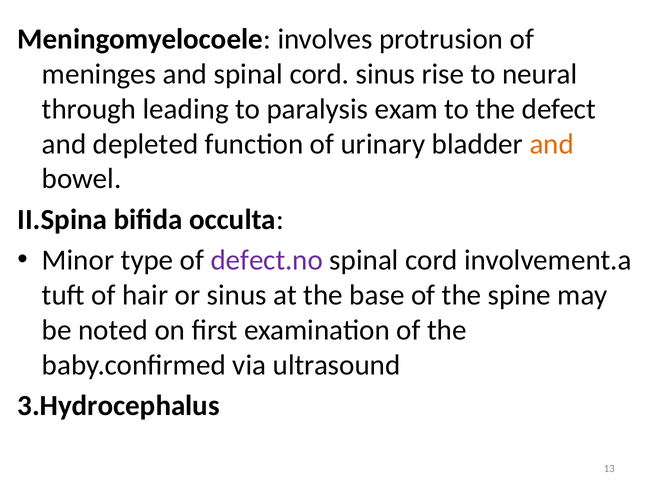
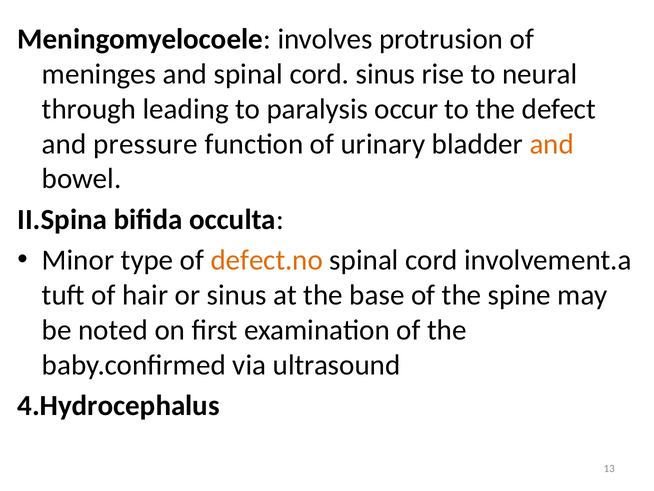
exam: exam -> occur
depleted: depleted -> pressure
defect.no colour: purple -> orange
3.Hydrocephalus: 3.Hydrocephalus -> 4.Hydrocephalus
